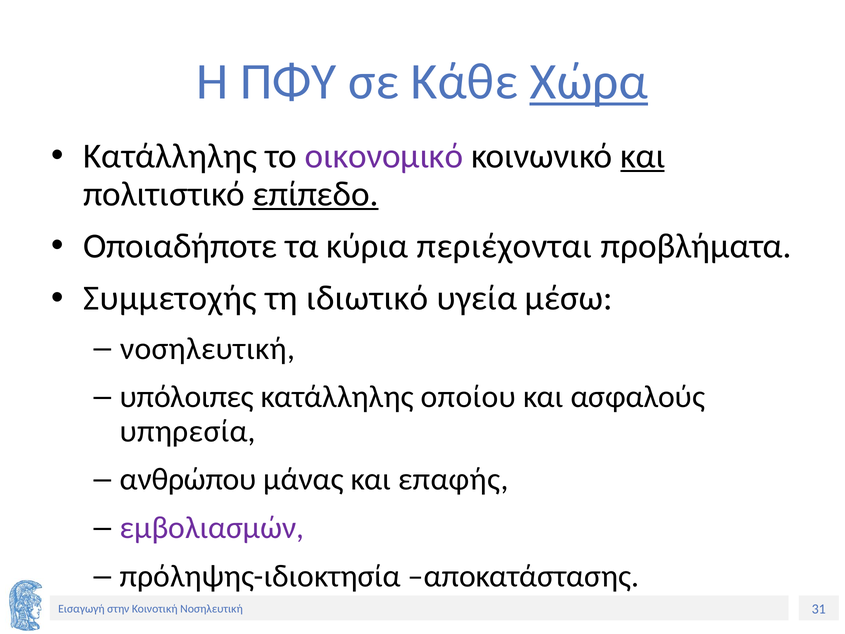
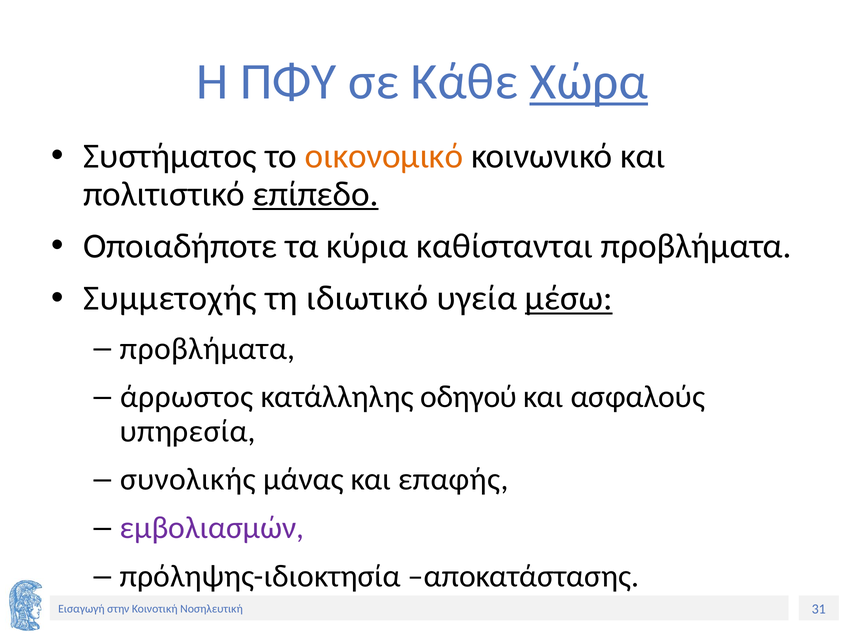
Κατάλληλης at (170, 156): Κατάλληλης -> Συστήματος
οικονομικό colour: purple -> orange
και at (643, 156) underline: present -> none
περιέχονται: περιέχονται -> καθίστανται
μέσω underline: none -> present
νοσηλευτική at (208, 348): νοσηλευτική -> προβλήματα
υπόλοιπες: υπόλοιπες -> άρρωστος
οποίου: οποίου -> οδηγού
ανθρώπου: ανθρώπου -> συνολικής
